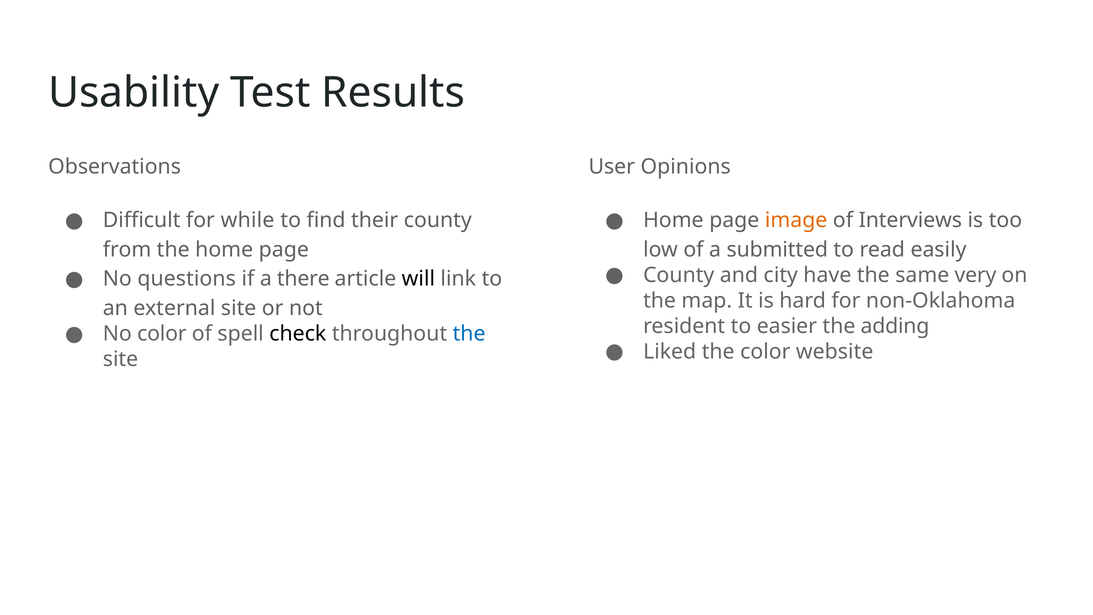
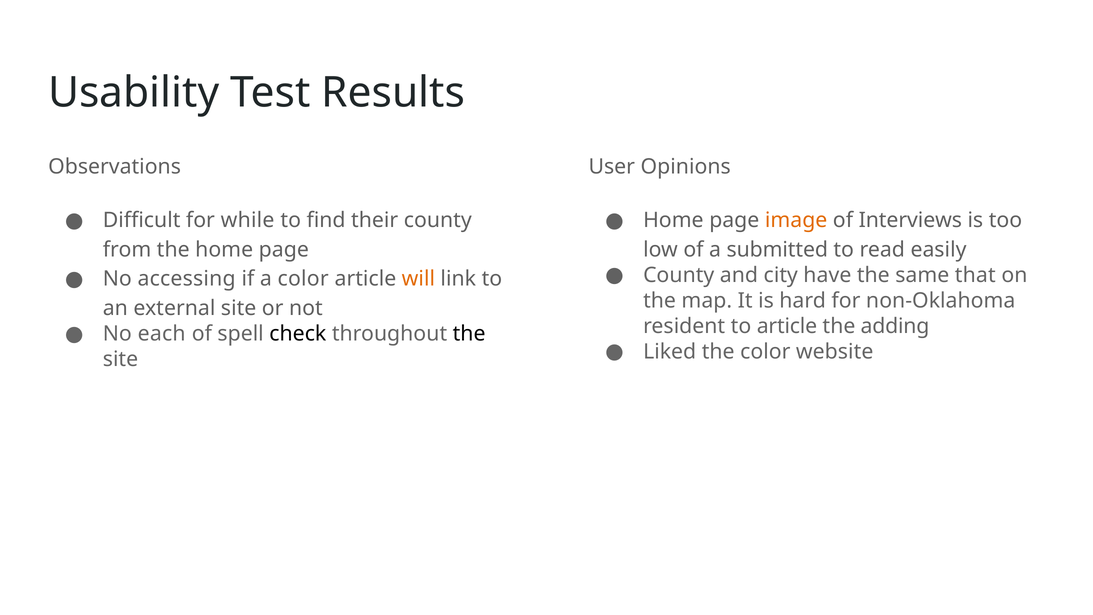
very: very -> that
questions: questions -> accessing
a there: there -> color
will colour: black -> orange
to easier: easier -> article
No color: color -> each
the at (469, 334) colour: blue -> black
